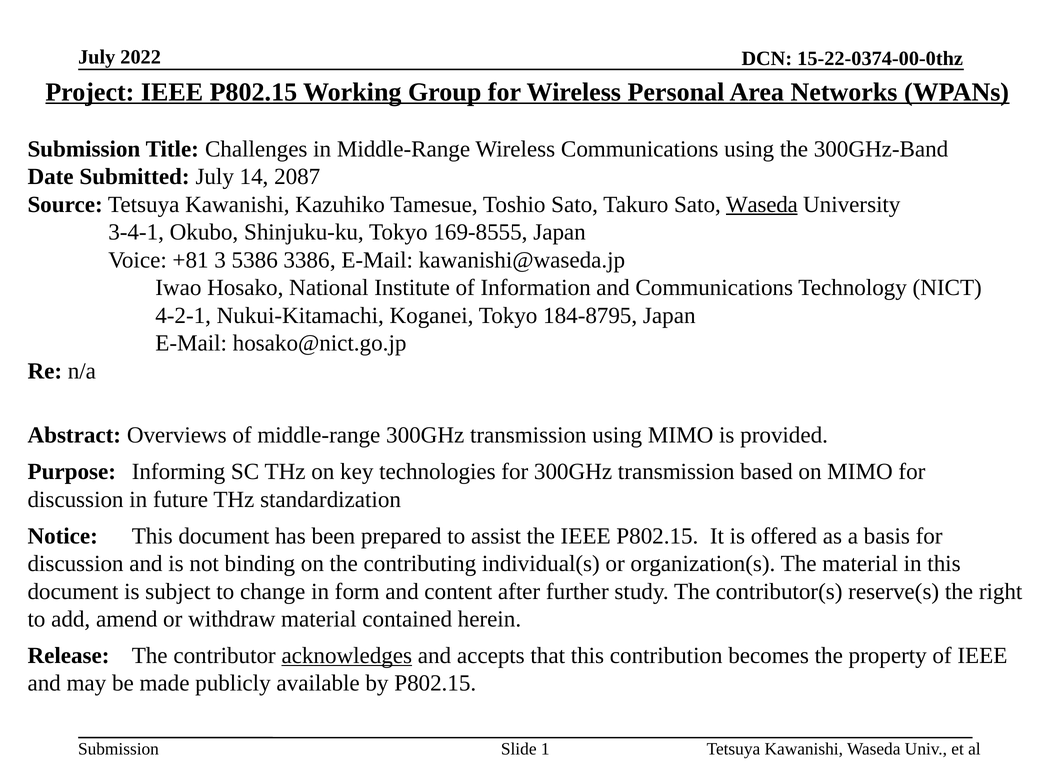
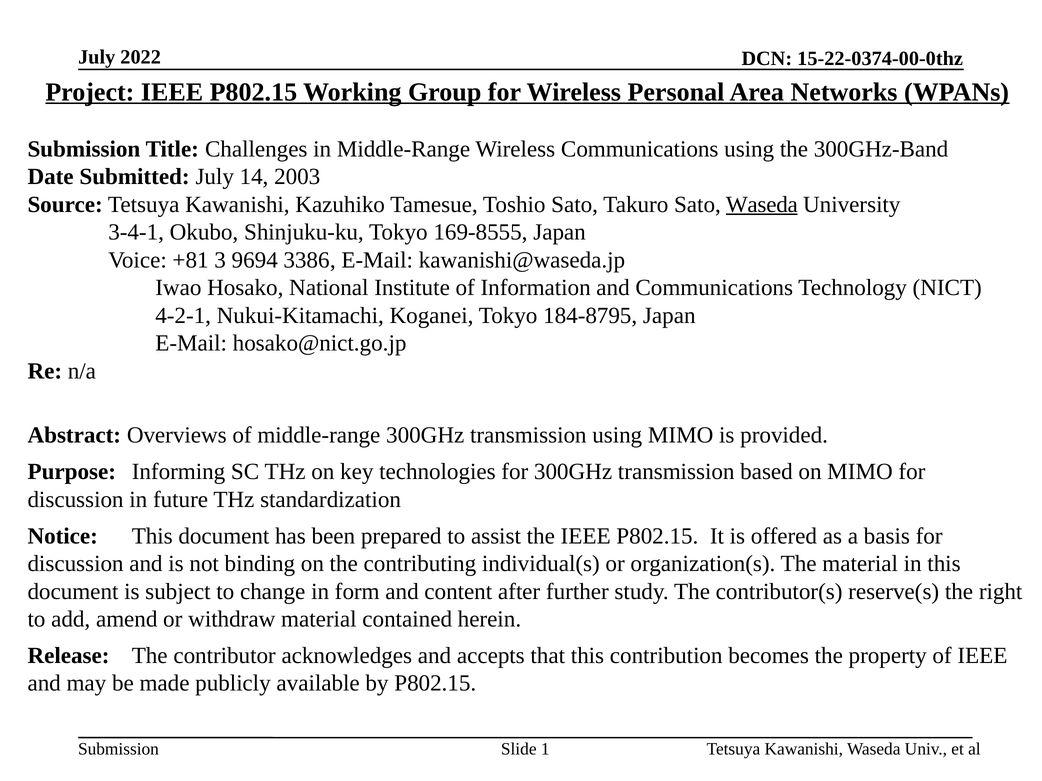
2087: 2087 -> 2003
5386: 5386 -> 9694
acknowledges underline: present -> none
